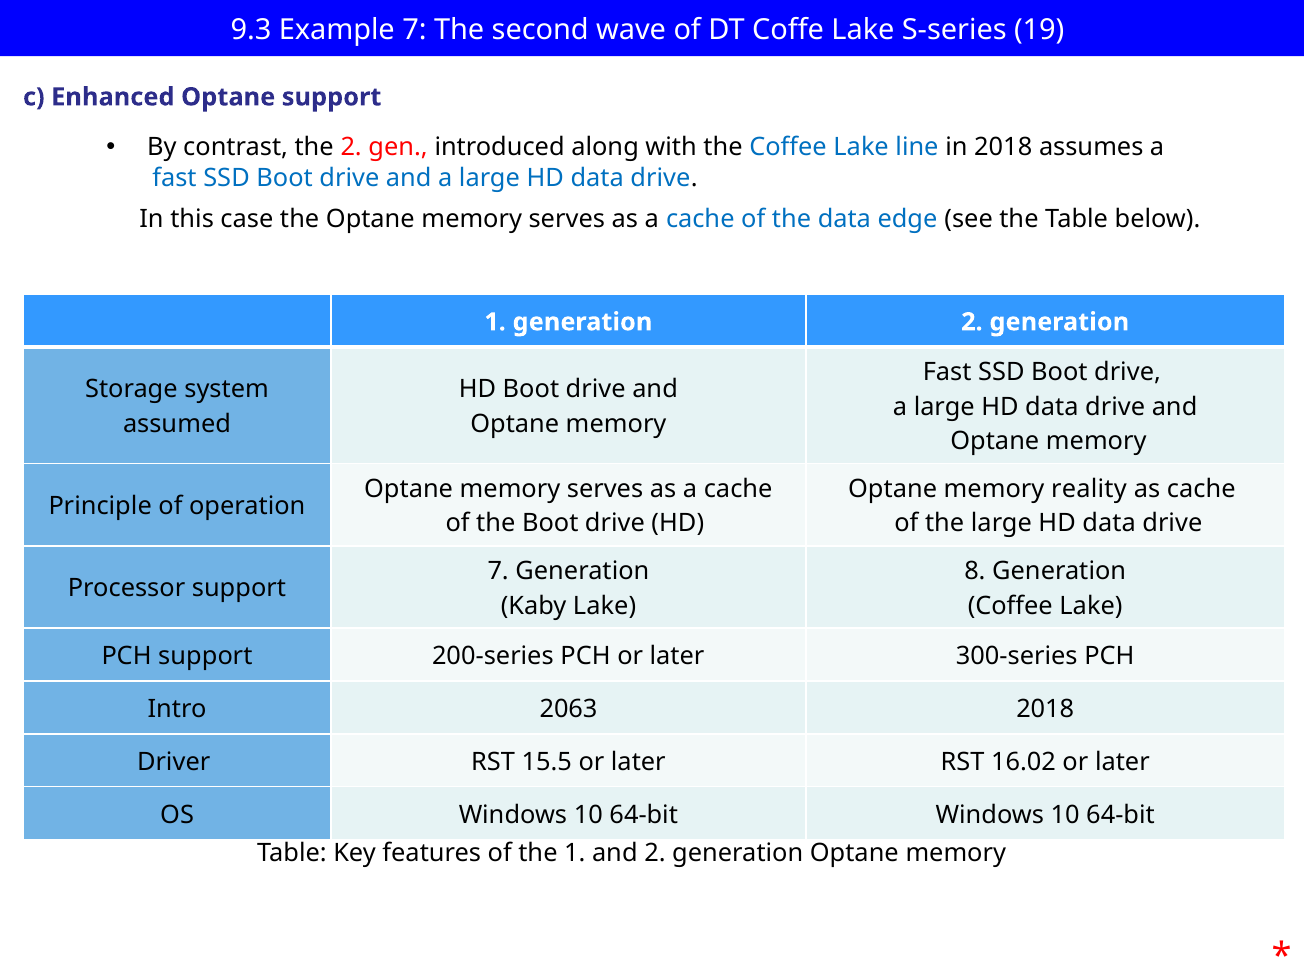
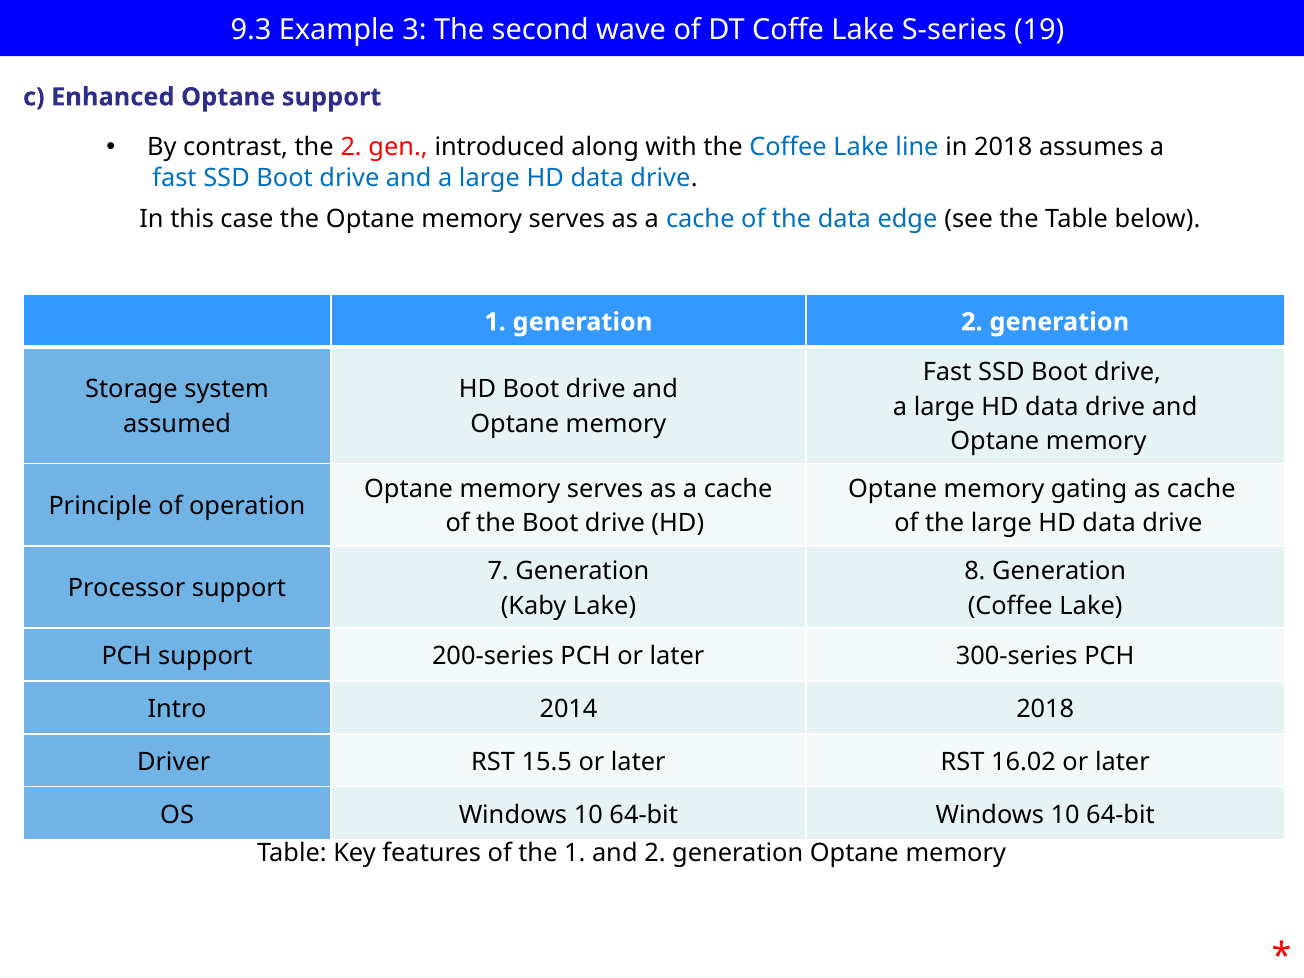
Example 7: 7 -> 3
reality: reality -> gating
2063: 2063 -> 2014
